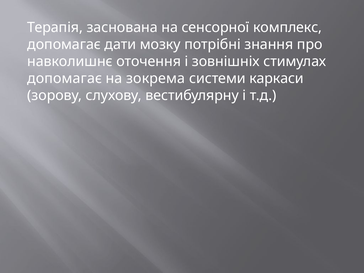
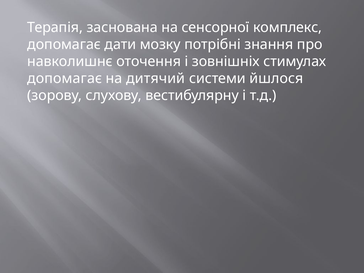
зокрема: зокрема -> дитячий
каркаси: каркаси -> йшлося
